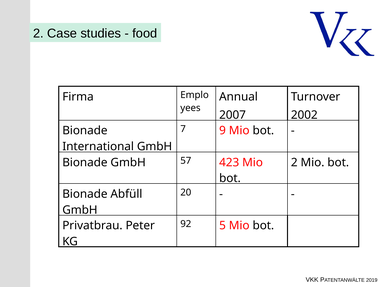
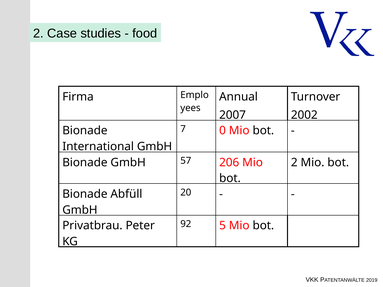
9: 9 -> 0
423: 423 -> 206
